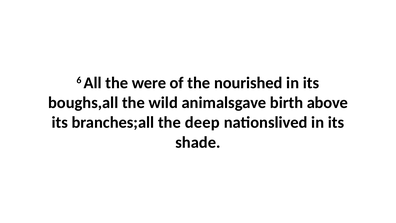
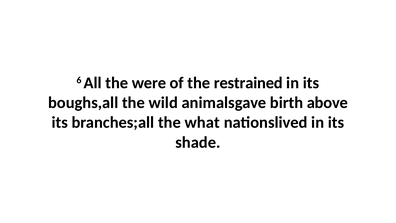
nourished: nourished -> restrained
deep: deep -> what
